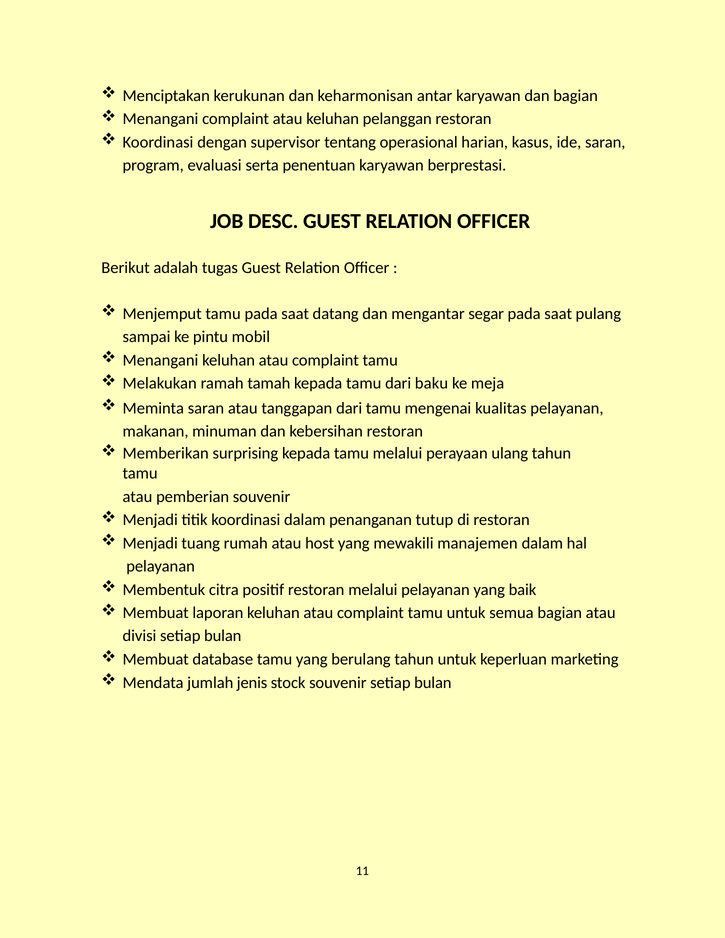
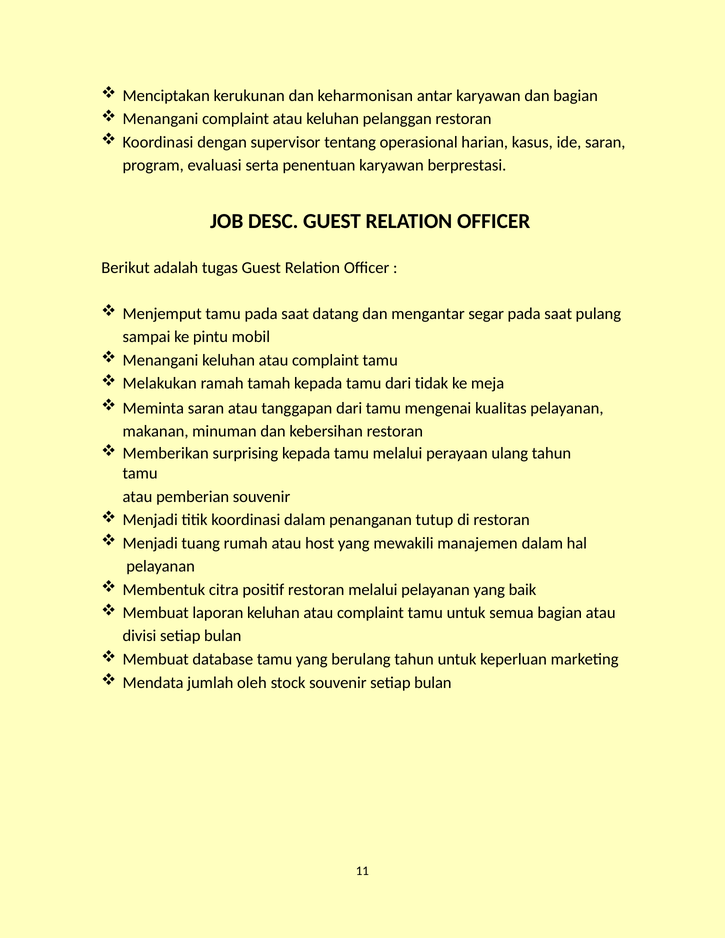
baku: baku -> tidak
jenis: jenis -> oleh
